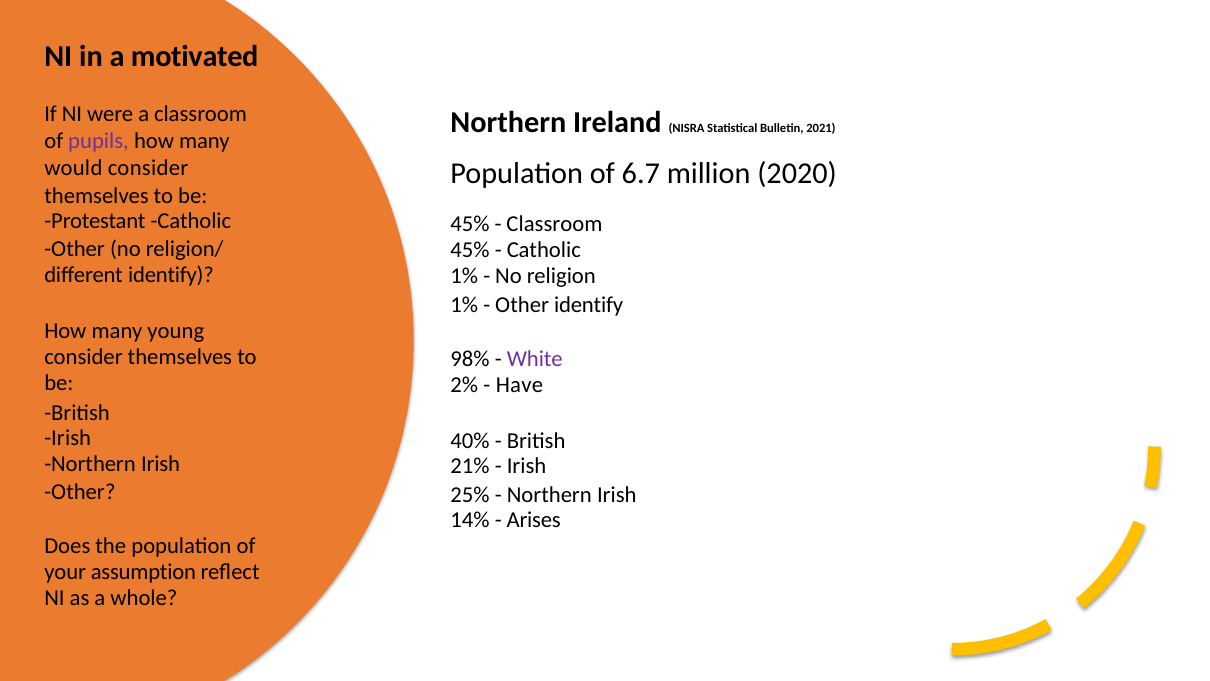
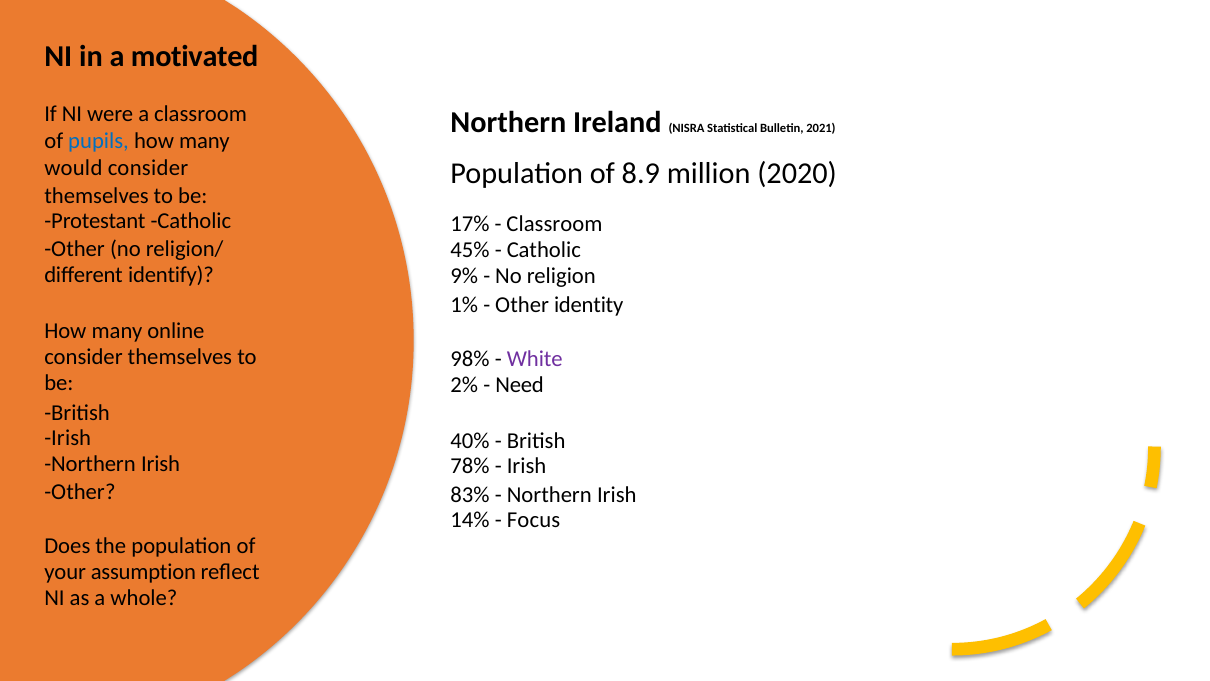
pupils colour: purple -> blue
6.7: 6.7 -> 8.9
45% at (470, 224): 45% -> 17%
1% at (464, 276): 1% -> 9%
Other identify: identify -> identity
young: young -> online
Have: Have -> Need
21%: 21% -> 78%
25%: 25% -> 83%
Arises: Arises -> Focus
